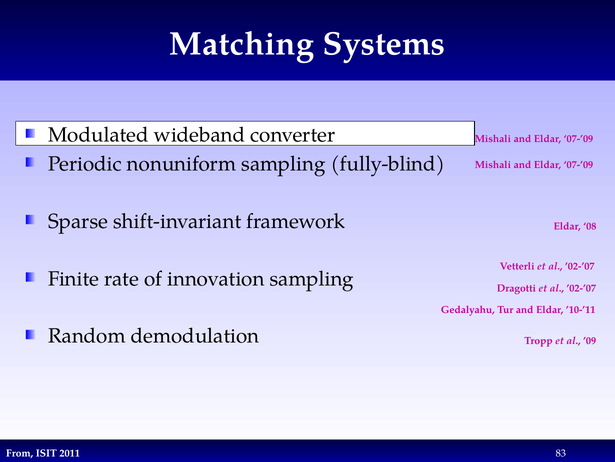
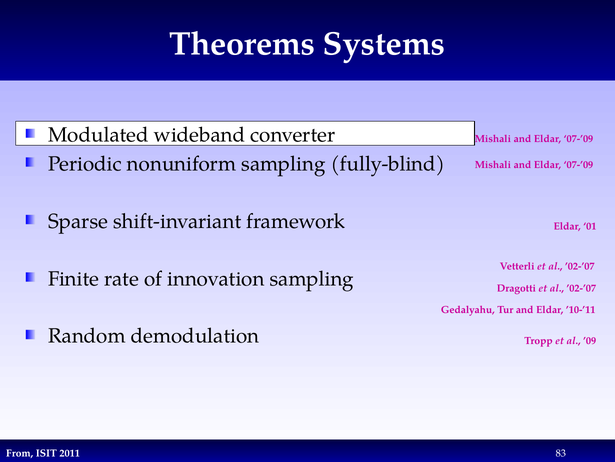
Matching: Matching -> Theorems
08: 08 -> 01
